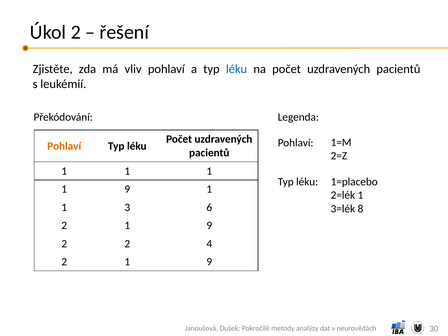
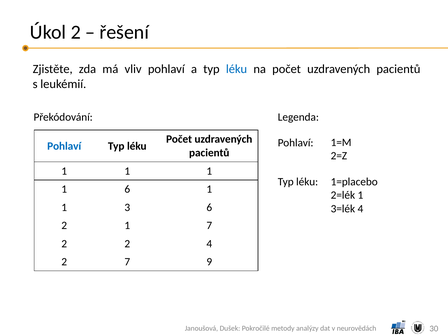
Pohlaví at (64, 146) colour: orange -> blue
9 at (127, 189): 9 -> 6
3=lék 8: 8 -> 4
9 at (209, 225): 9 -> 7
1 at (127, 262): 1 -> 7
